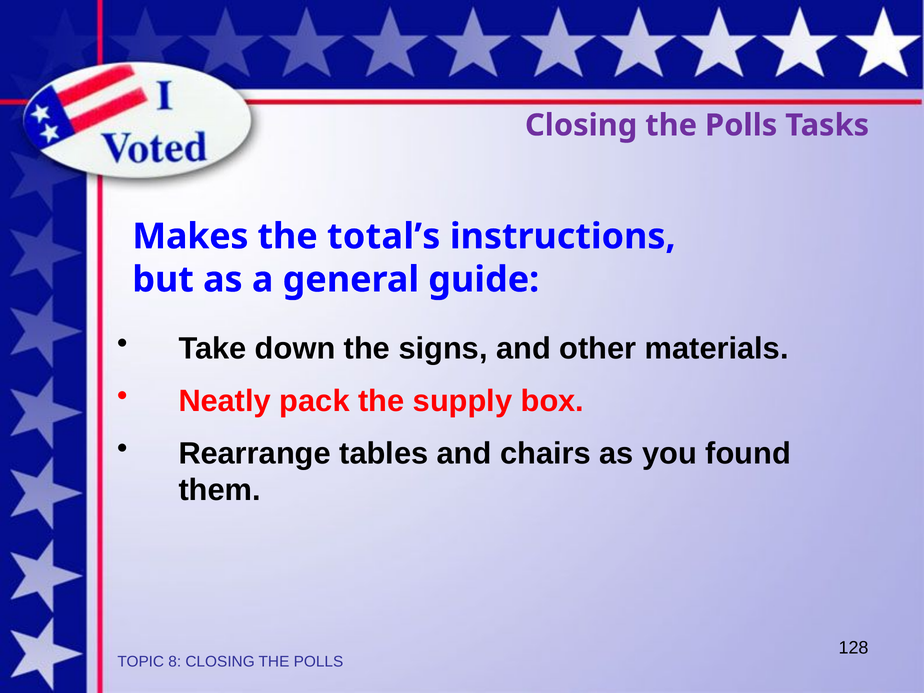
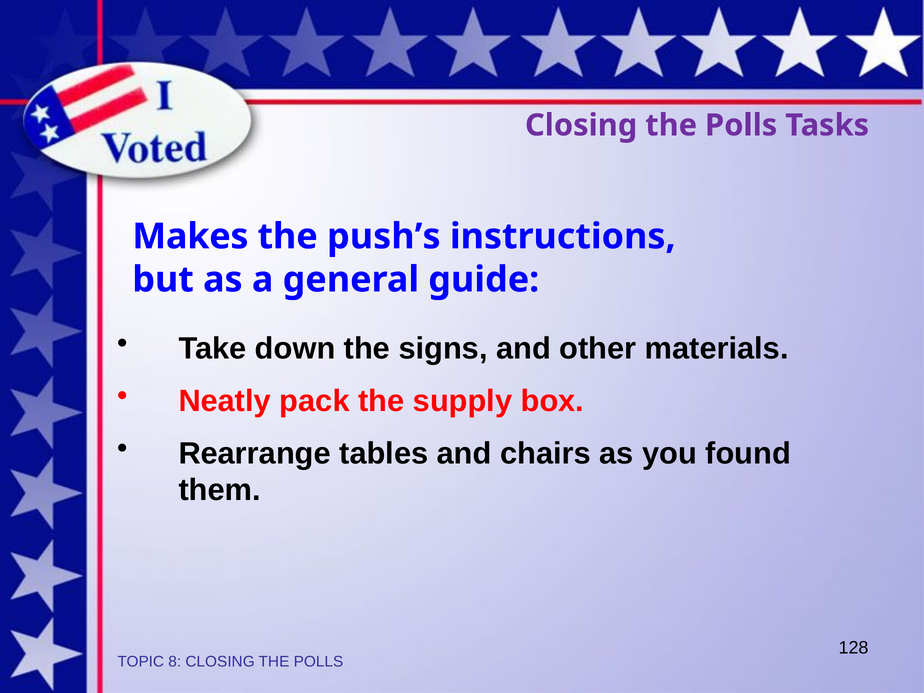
total’s: total’s -> push’s
